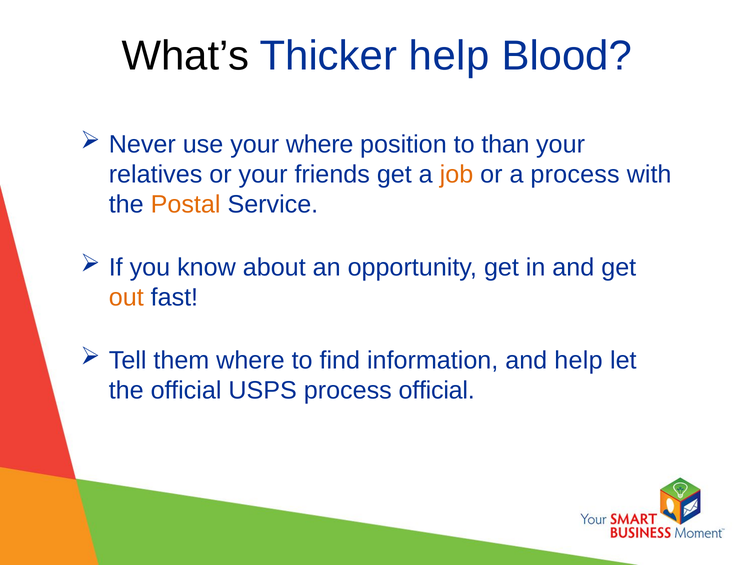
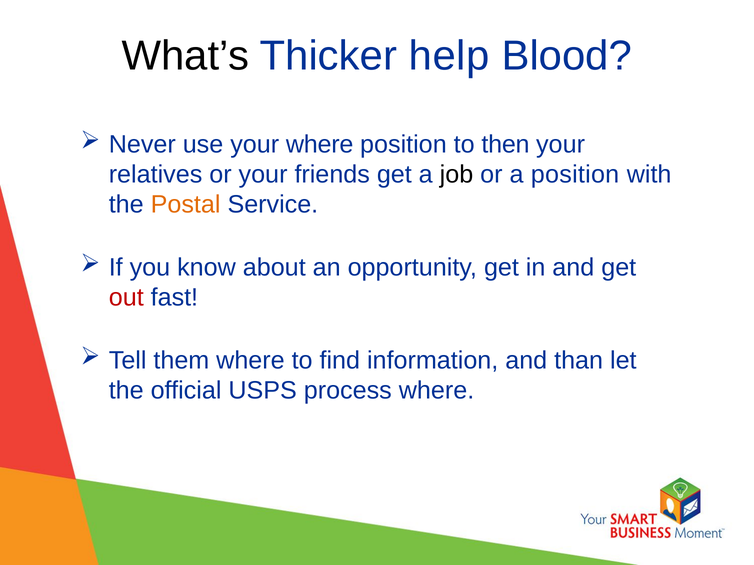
than: than -> then
job colour: orange -> black
a process: process -> position
out colour: orange -> red
and help: help -> than
process official: official -> where
